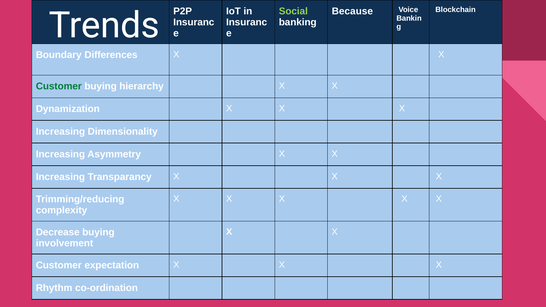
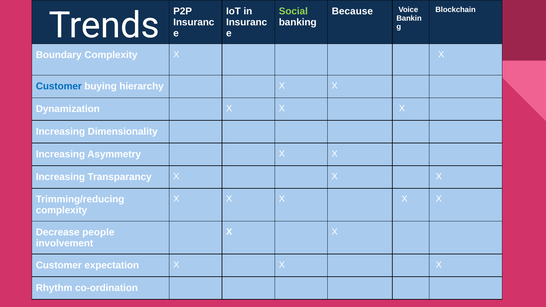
Boundary Differences: Differences -> Complexity
Customer at (59, 86) colour: green -> blue
Decrease buying: buying -> people
